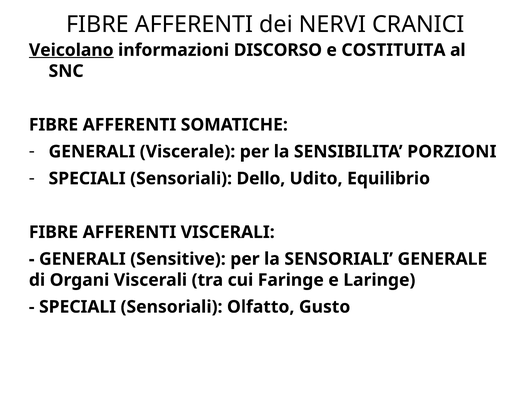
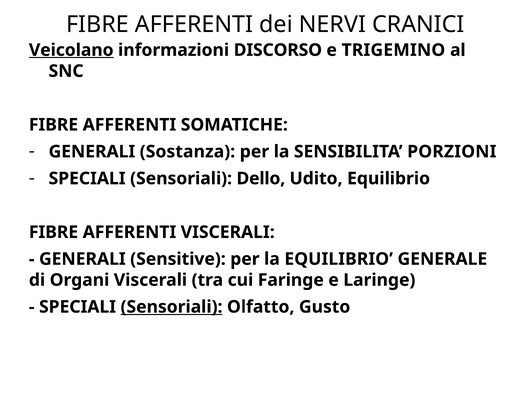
COSTITUITA: COSTITUITA -> TRIGEMINO
Viscerale: Viscerale -> Sostanza
la SENSORIALI: SENSORIALI -> EQUILIBRIO
Sensoriali at (172, 307) underline: none -> present
